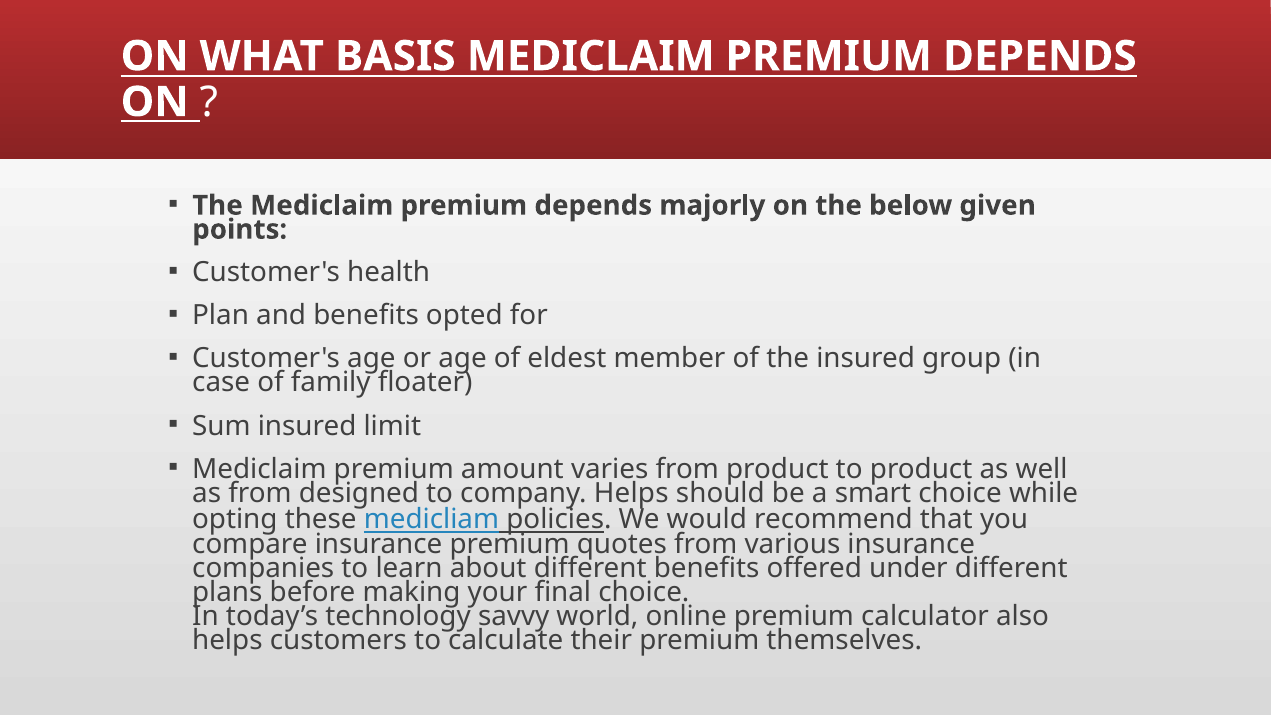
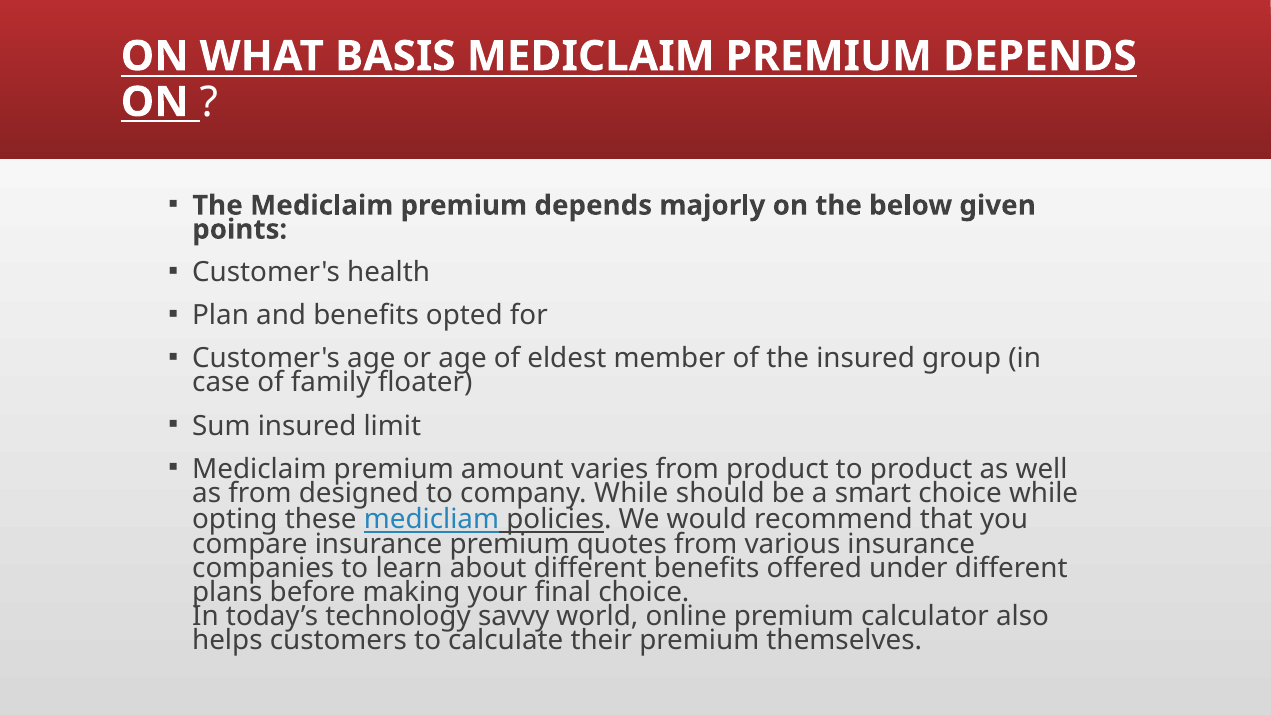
company Helps: Helps -> While
